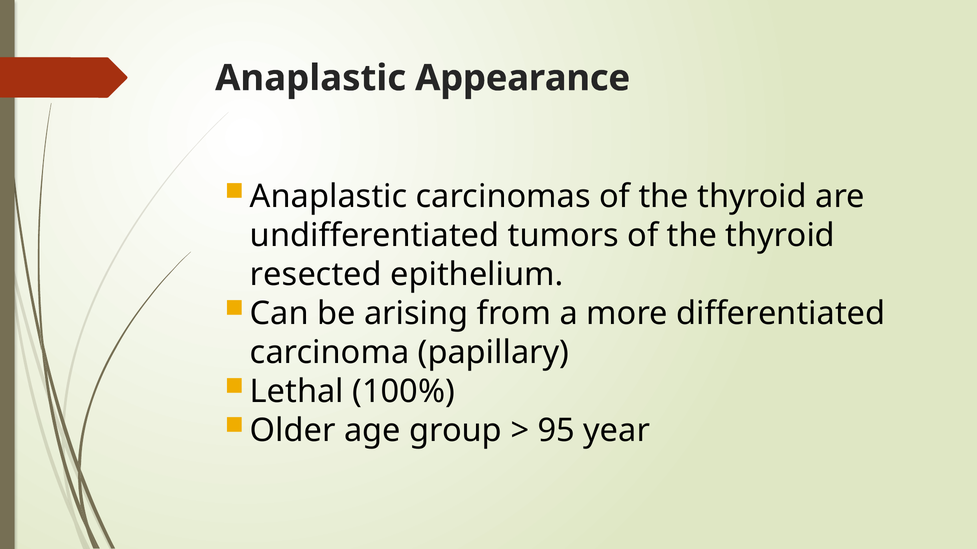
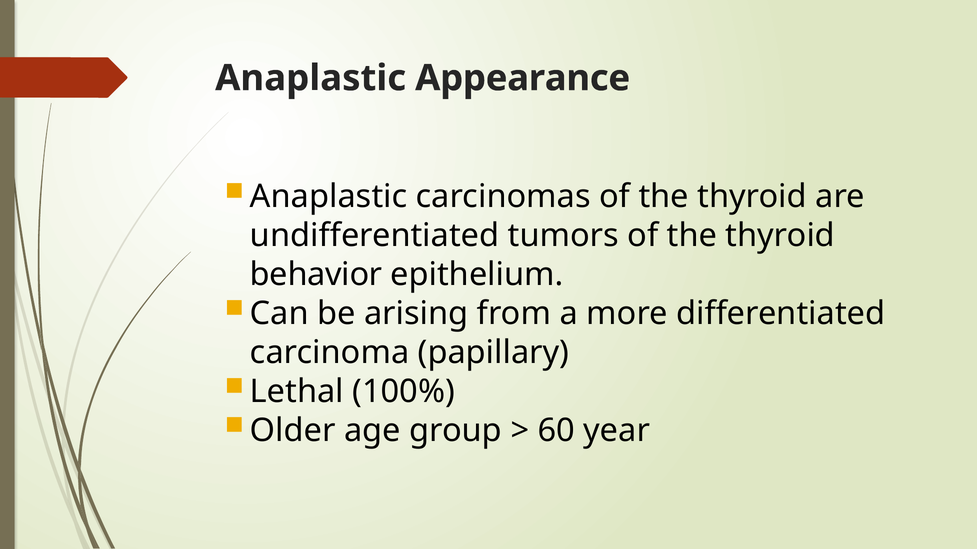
resected: resected -> behavior
95: 95 -> 60
